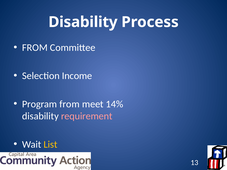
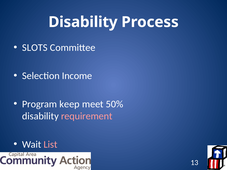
FROM at (35, 48): FROM -> SLOTS
Program from: from -> keep
14%: 14% -> 50%
List colour: yellow -> pink
